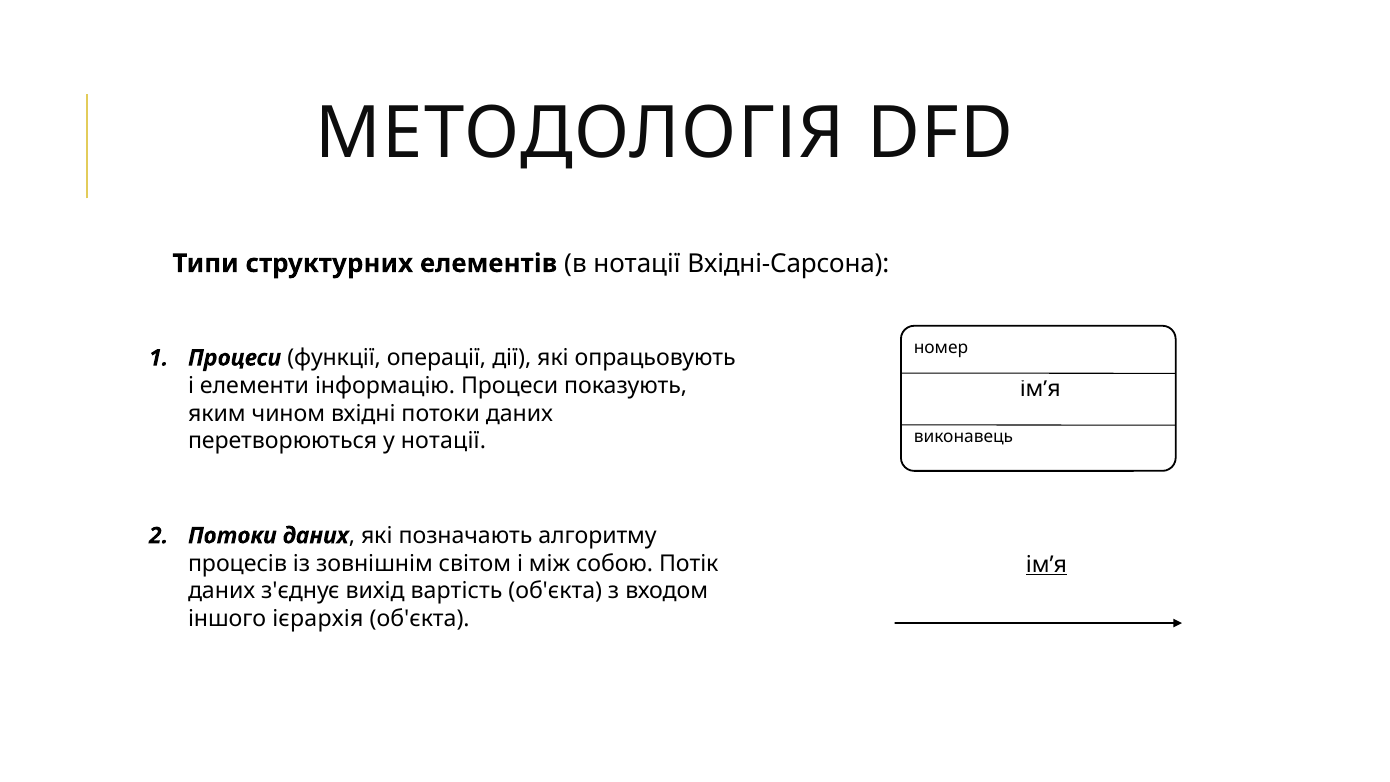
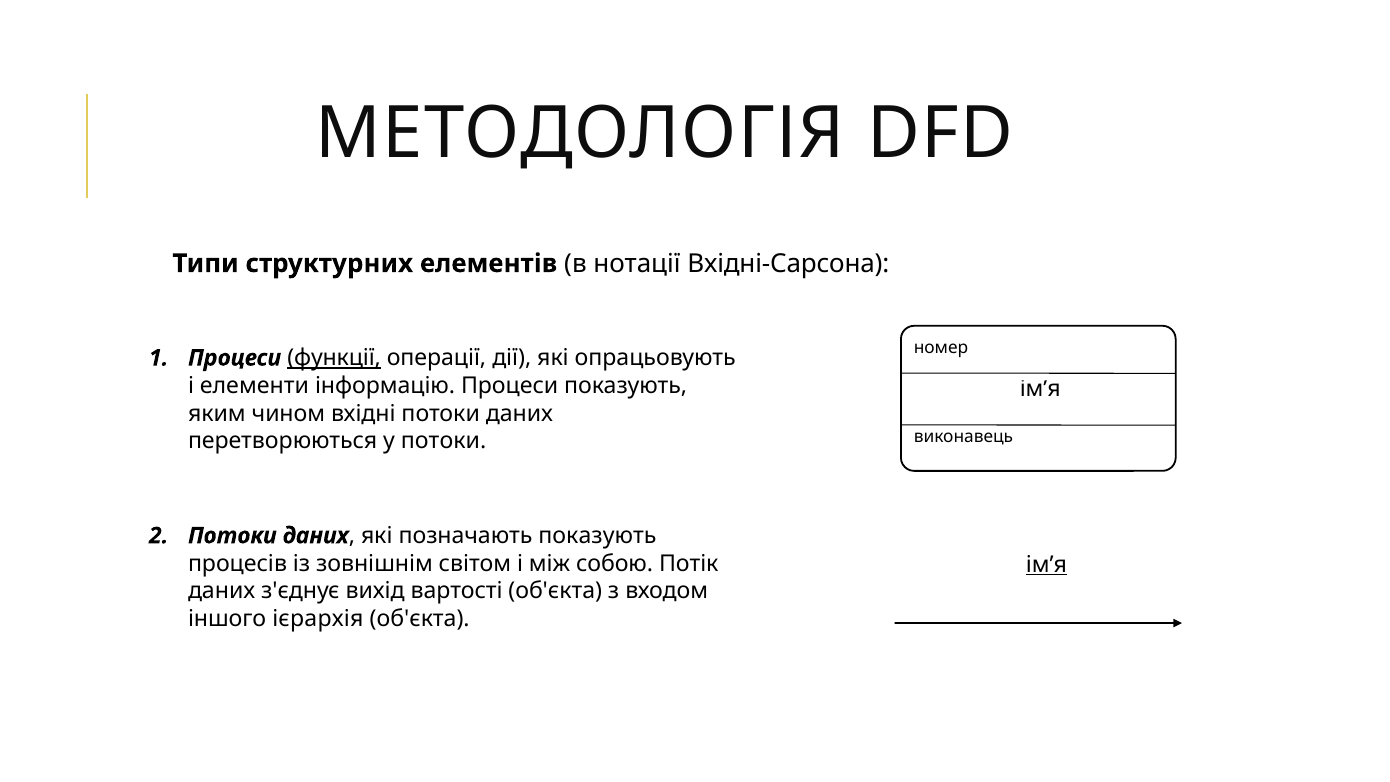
функції underline: none -> present
у нотації: нотації -> потоки
позначають алгоритму: алгоритму -> показують
вартість: вартість -> вартості
